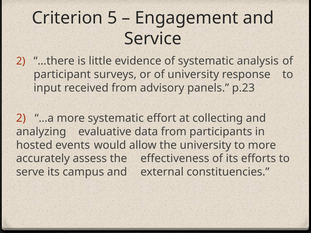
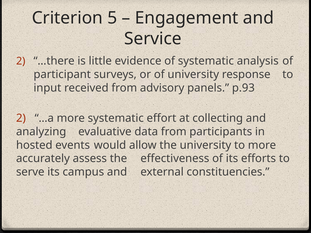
p.23: p.23 -> p.93
